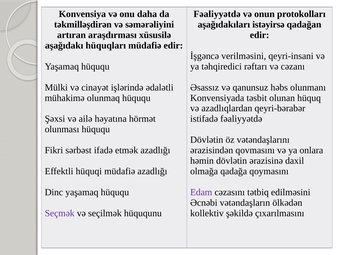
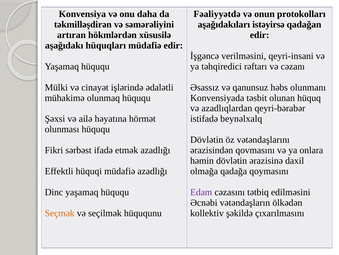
araşdırması: araşdırması -> hökmlərdən
istifadə fəaliyyətdə: fəaliyyətdə -> beynəlxalq
Seçmək colour: purple -> orange
